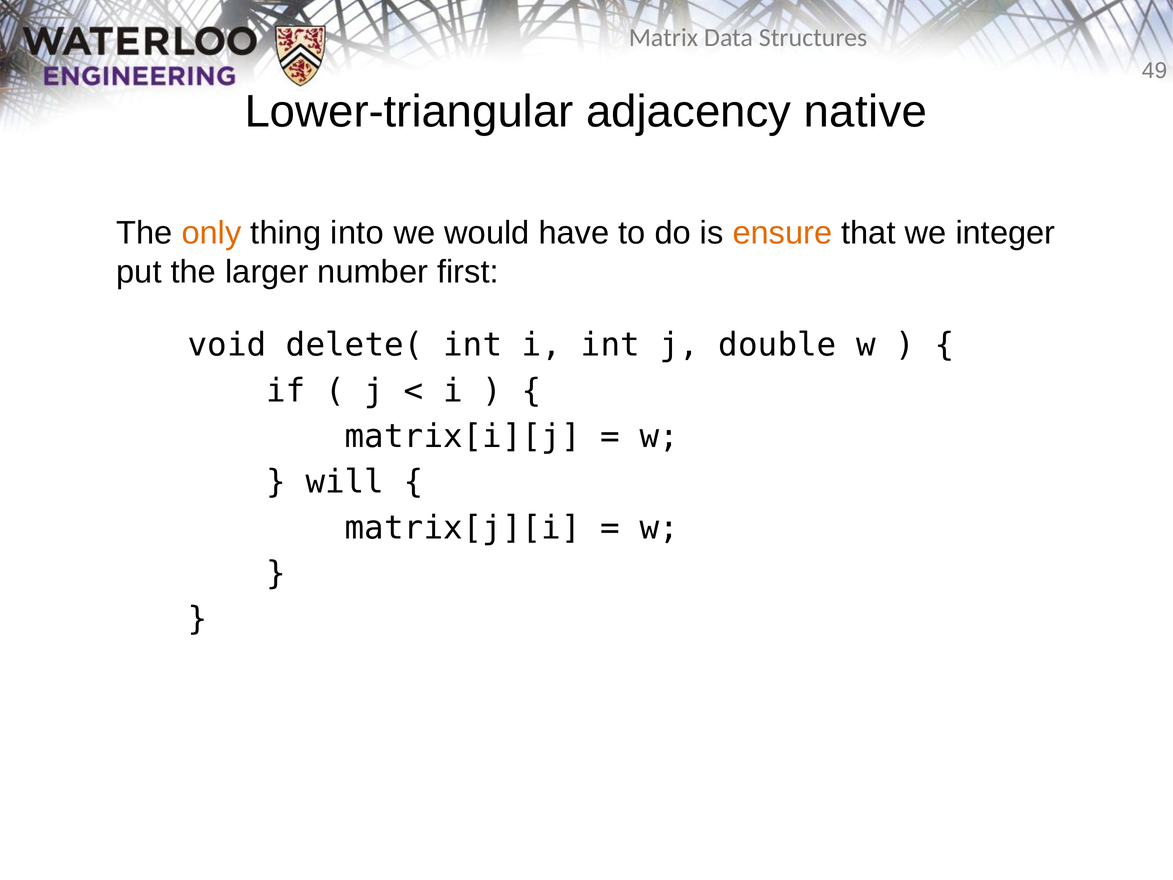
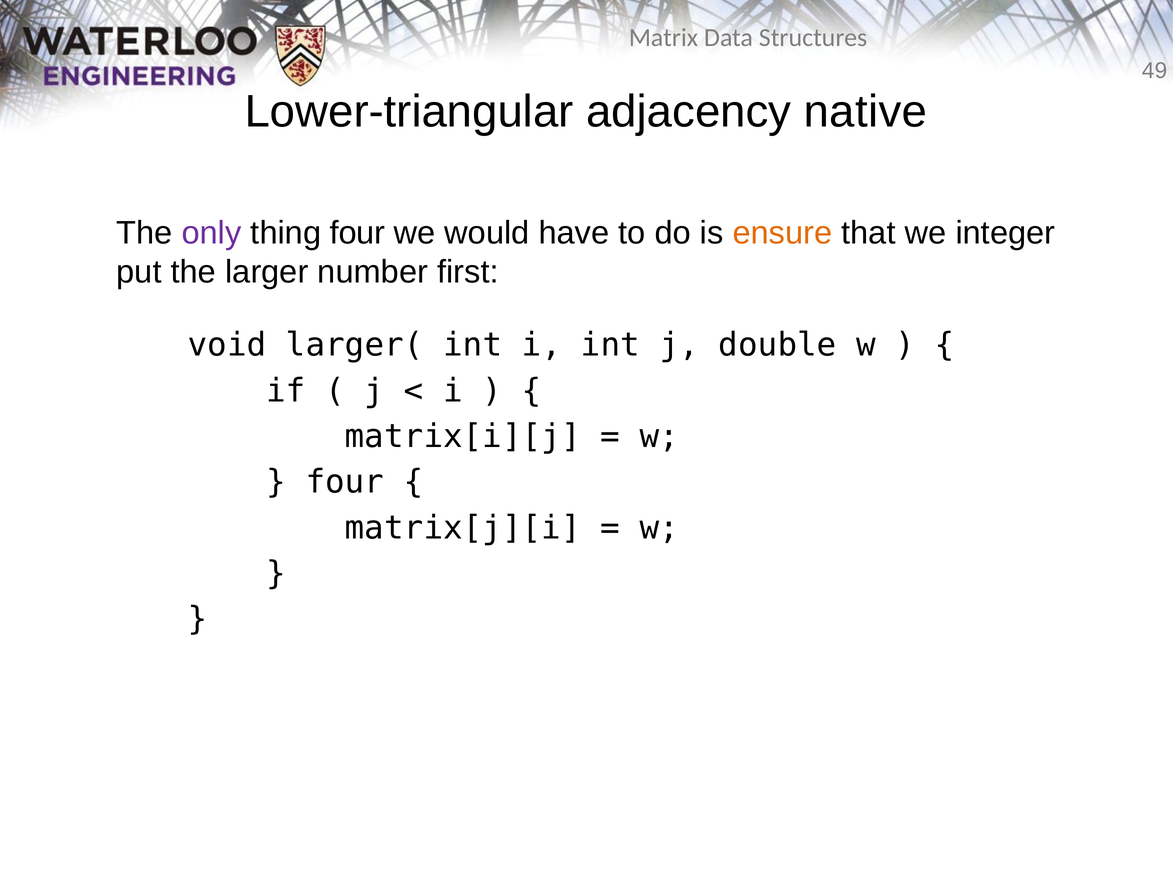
only colour: orange -> purple
thing into: into -> four
delete(: delete( -> larger(
will at (345, 482): will -> four
